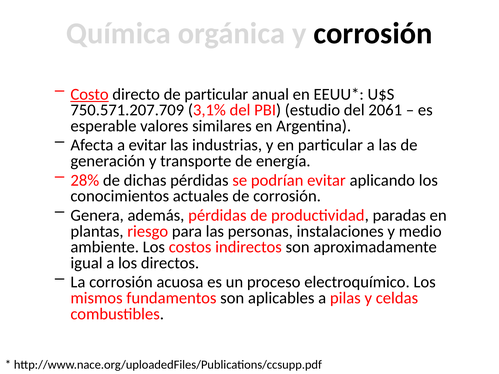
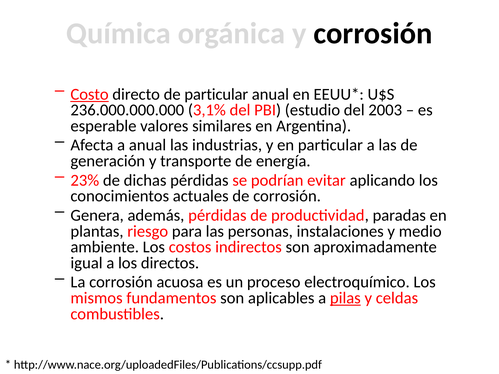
750.571.207.709: 750.571.207.709 -> 236.000.000.000
2061: 2061 -> 2003
a evitar: evitar -> anual
28%: 28% -> 23%
pilas underline: none -> present
